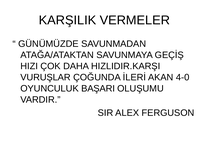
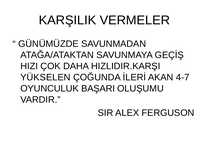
VURUŞLAR: VURUŞLAR -> YÜKSELEN
4-0: 4-0 -> 4-7
